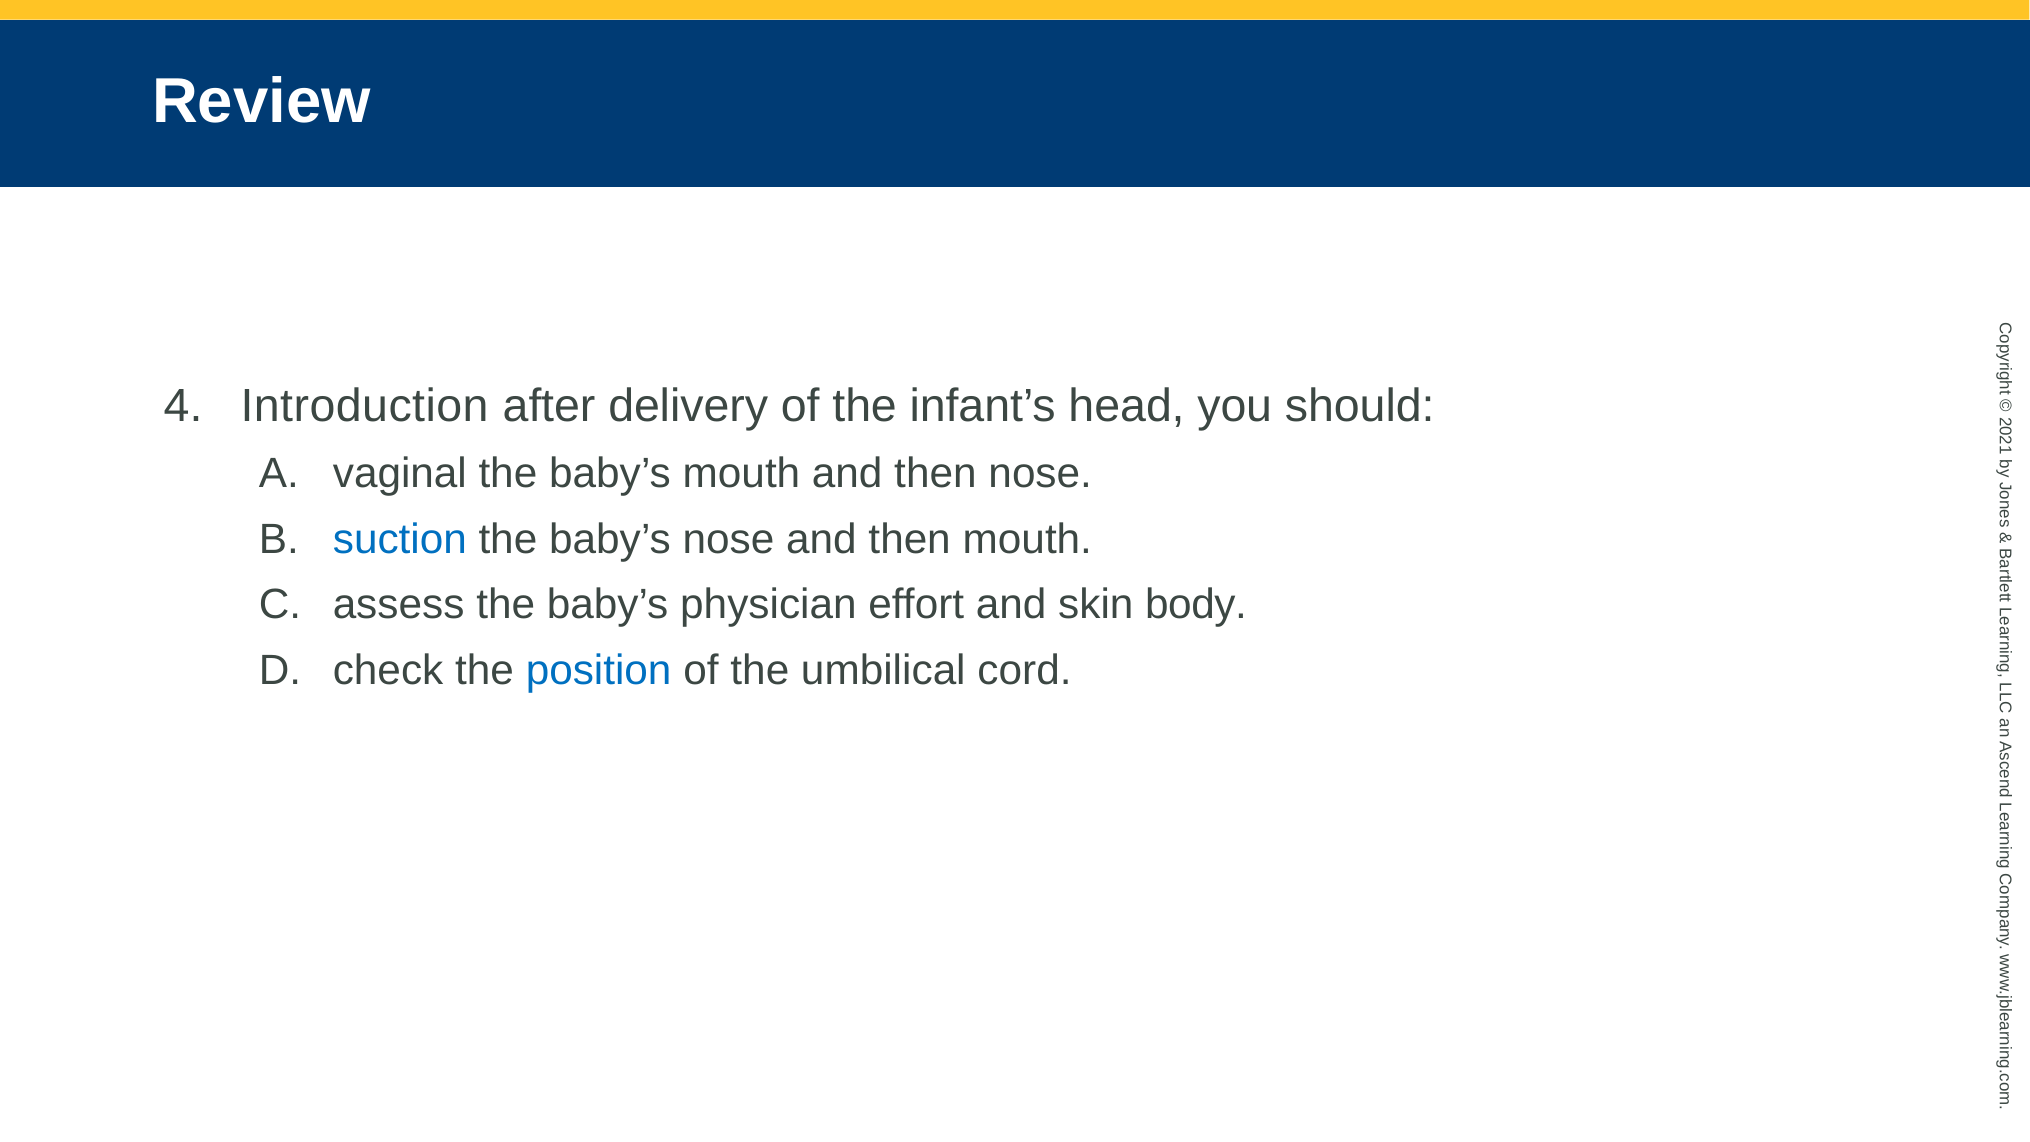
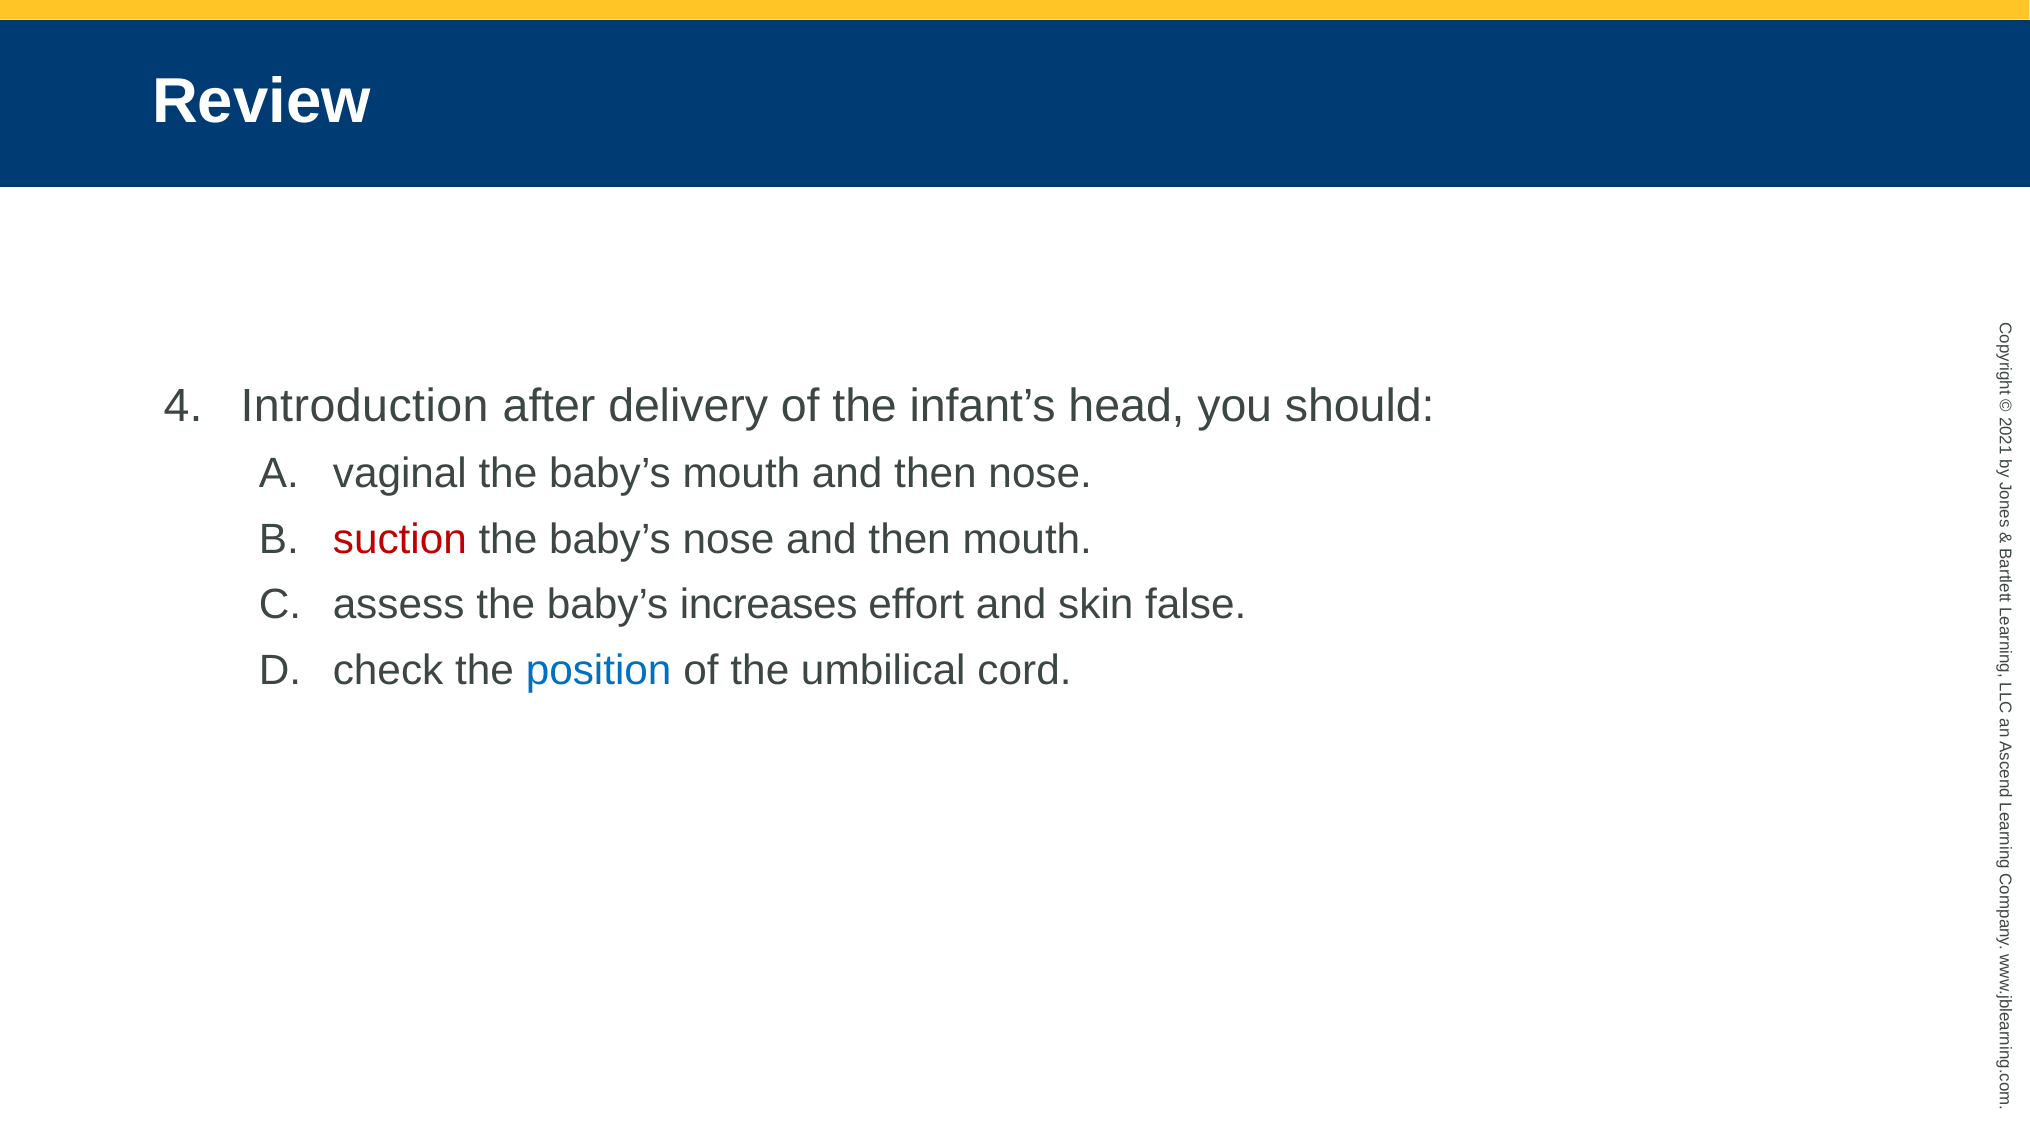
suction colour: blue -> red
physician: physician -> increases
body: body -> false
